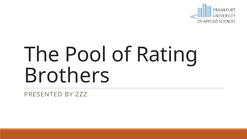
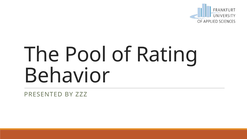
Brothers: Brothers -> Behavior
